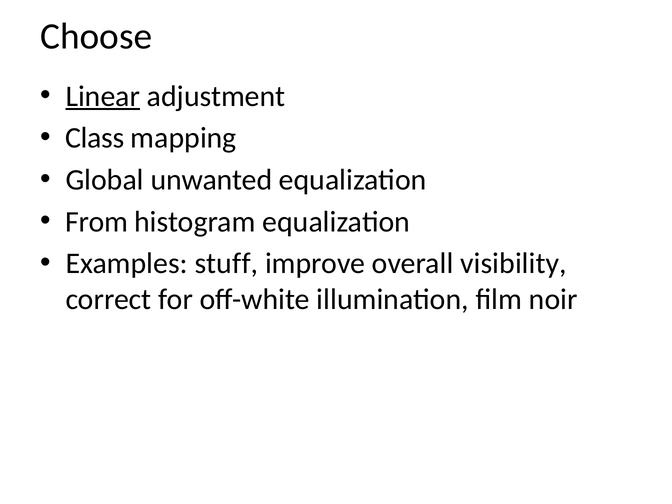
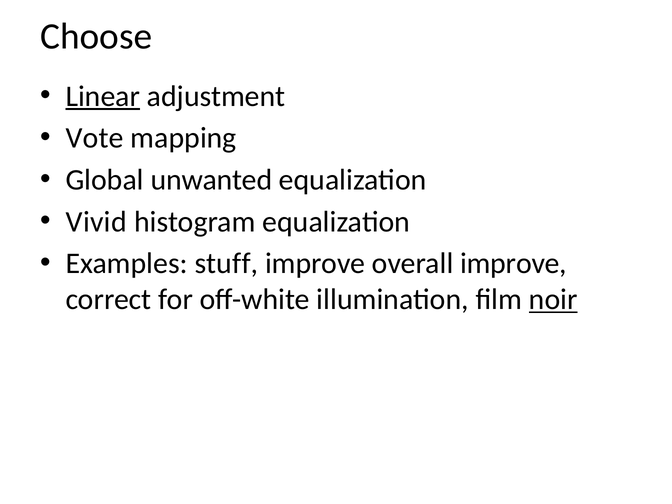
Class: Class -> Vote
From: From -> Vivid
overall visibility: visibility -> improve
noir underline: none -> present
